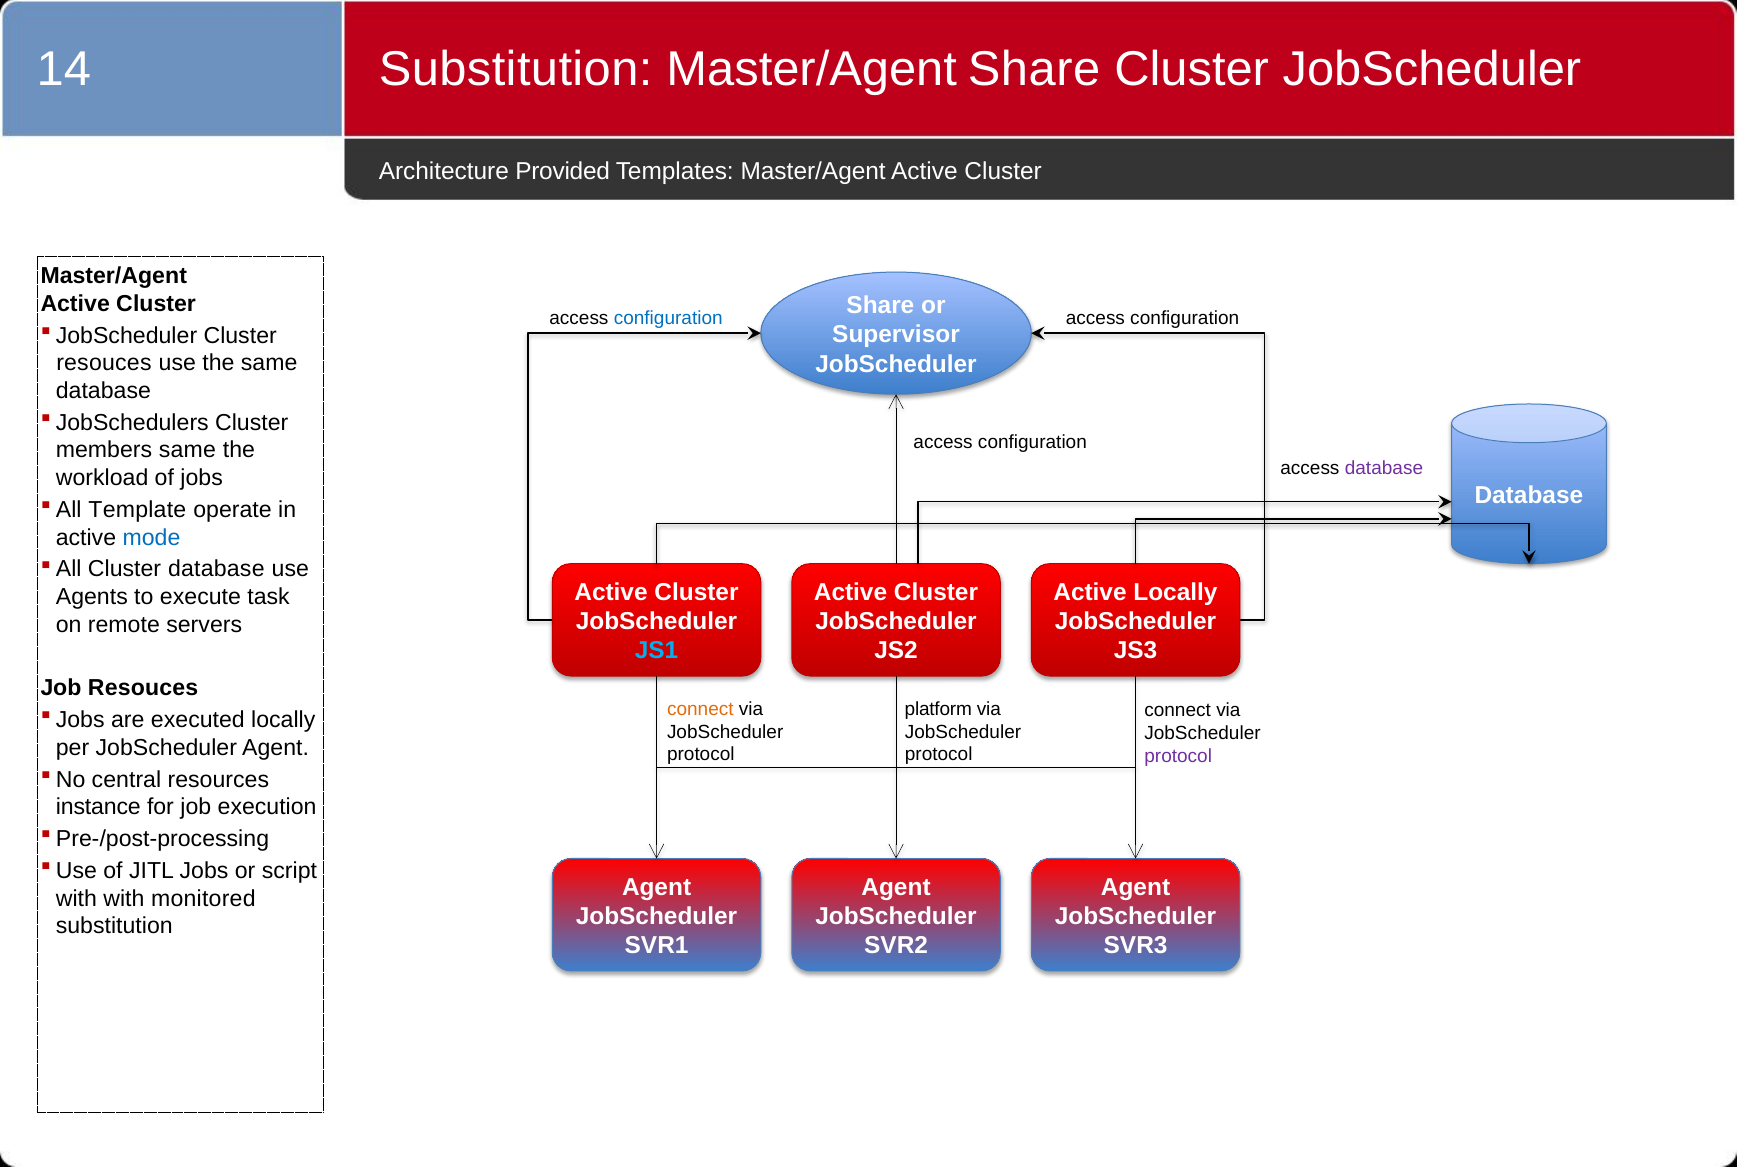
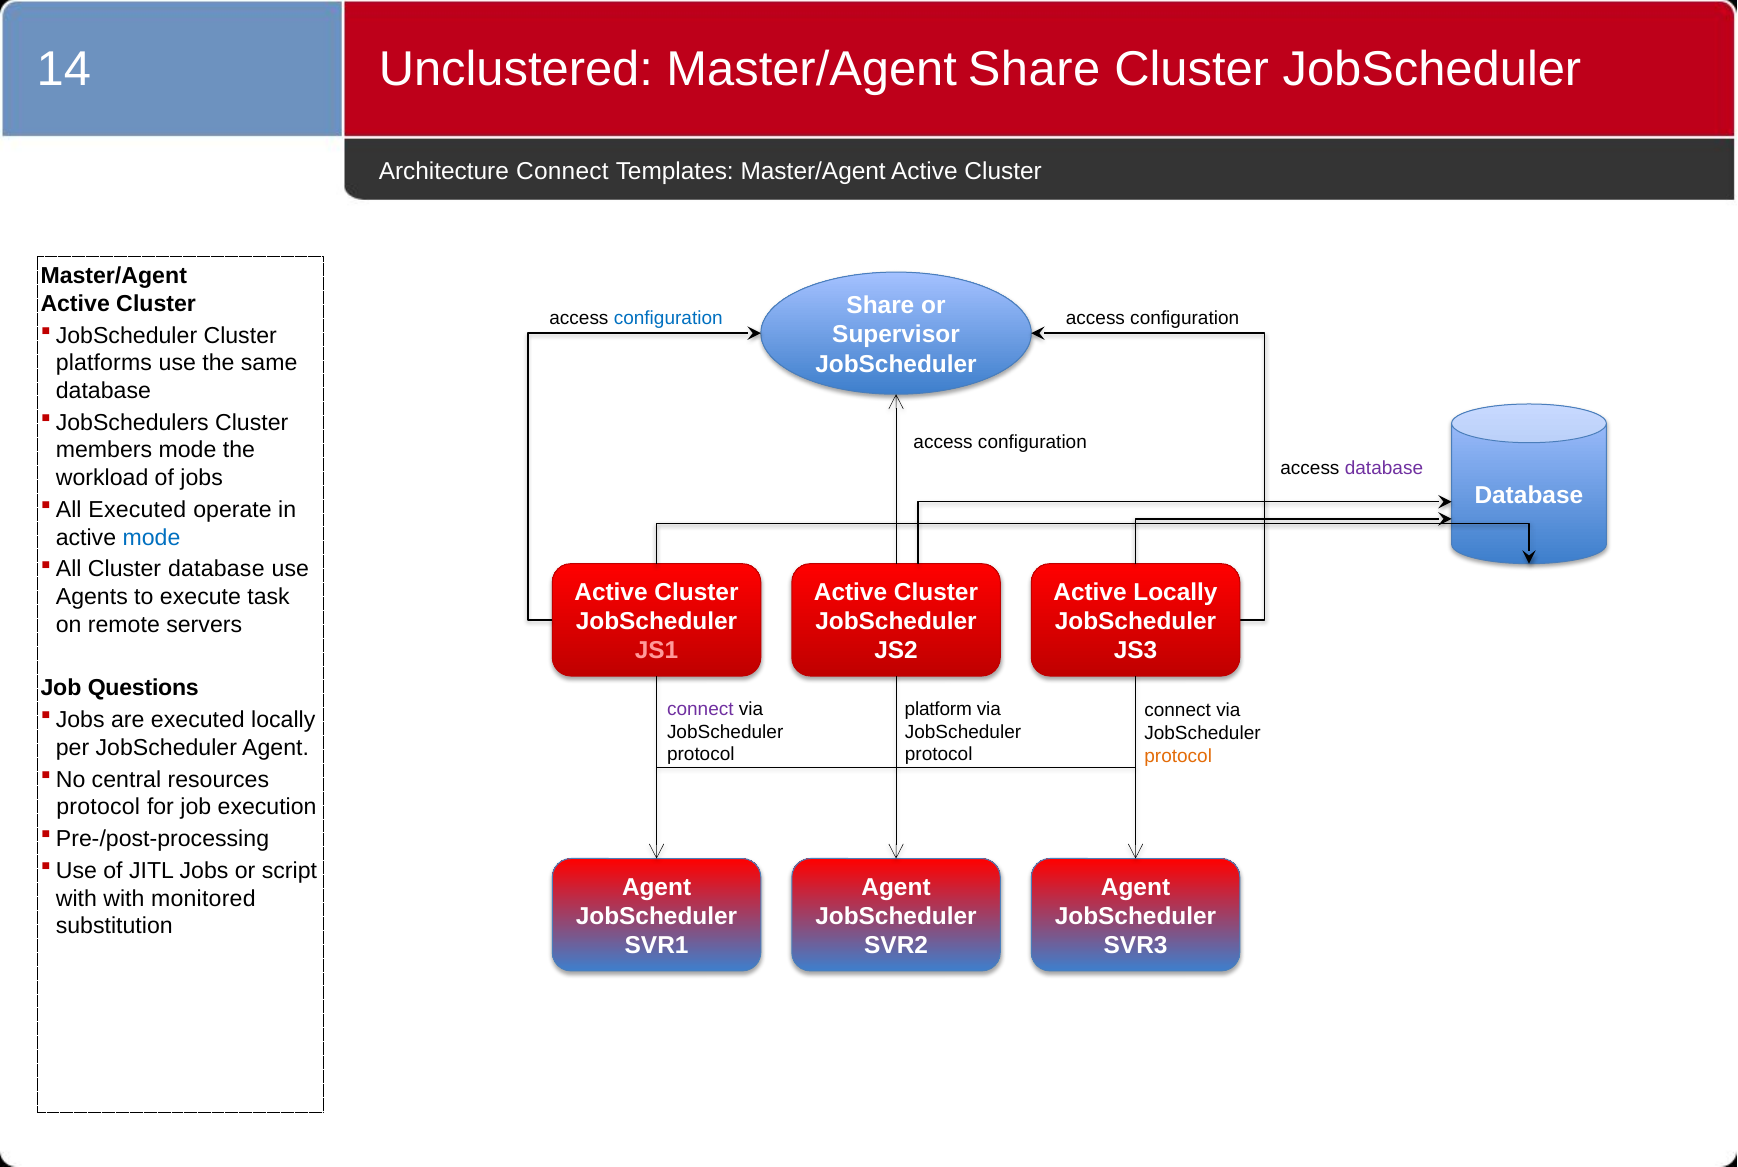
Substitution at (516, 69): Substitution -> Unclustered
Architecture Provided: Provided -> Connect
resouces at (104, 363): resouces -> platforms
members same: same -> mode
Template at (137, 510): Template -> Executed
JS1 colour: light blue -> pink
Job Resouces: Resouces -> Questions
connect at (700, 709) colour: orange -> purple
protocol at (1178, 756) colour: purple -> orange
instance at (98, 807): instance -> protocol
